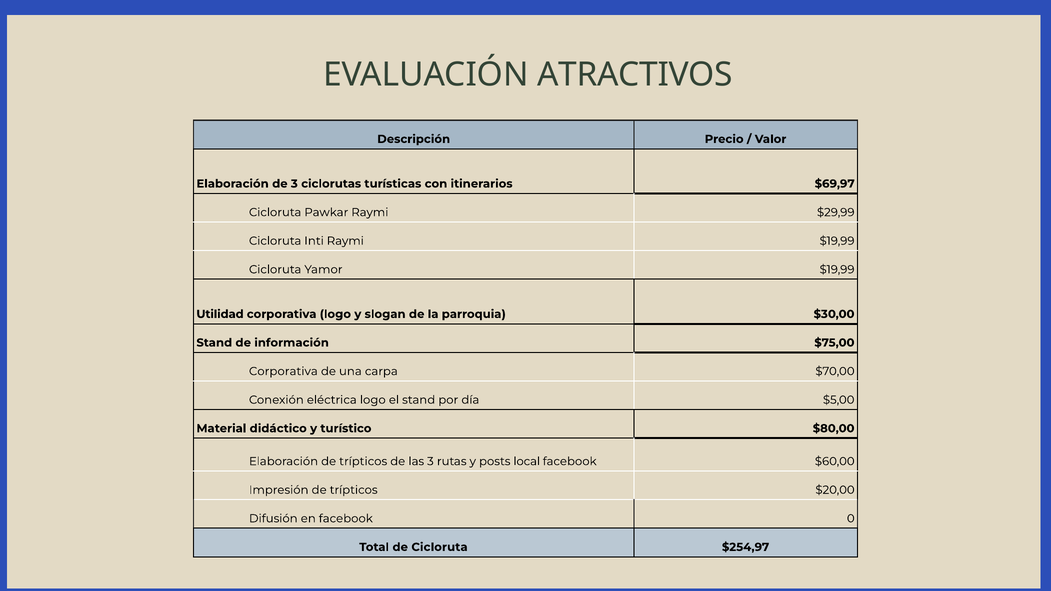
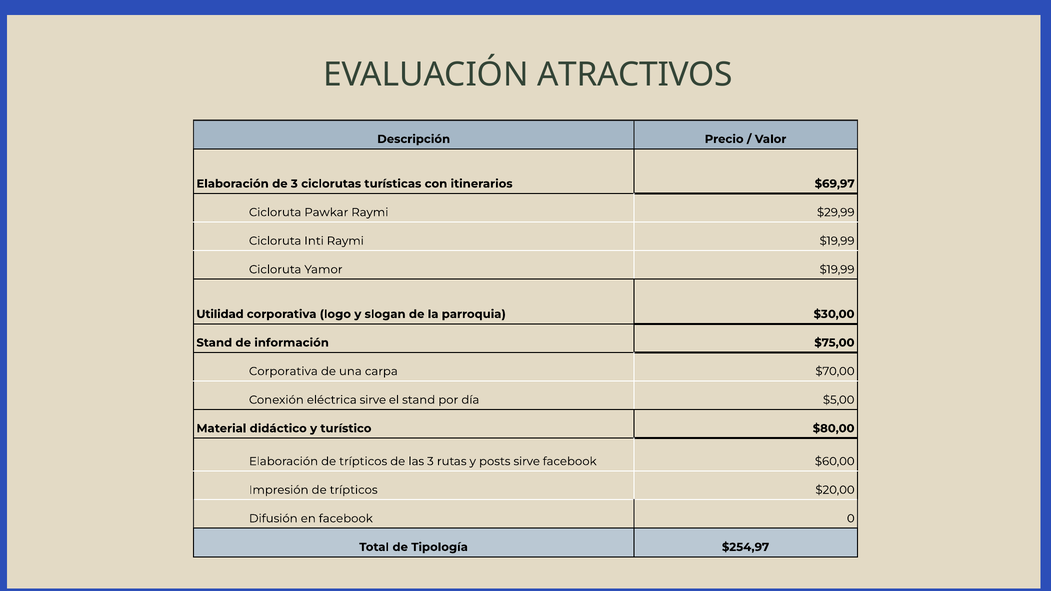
eléctrica logo: logo -> sirve
posts local: local -> sirve
de Cicloruta: Cicloruta -> Tipología
